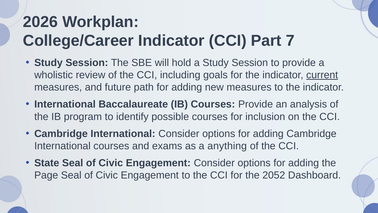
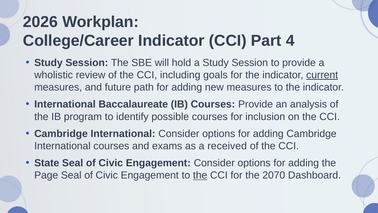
7: 7 -> 4
anything: anything -> received
the at (200, 175) underline: none -> present
2052: 2052 -> 2070
